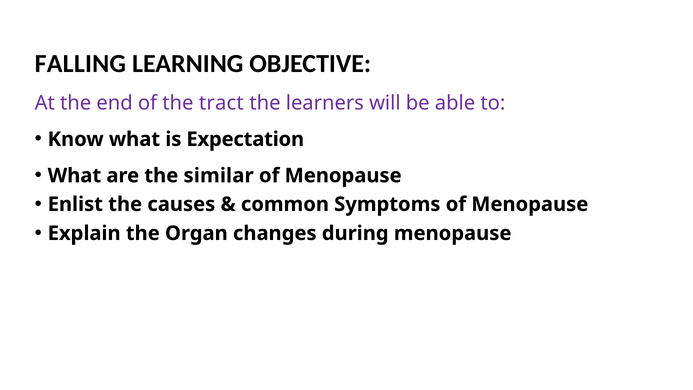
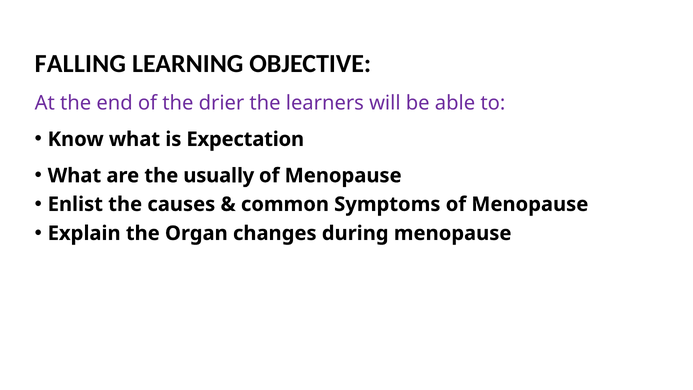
tract: tract -> drier
similar: similar -> usually
